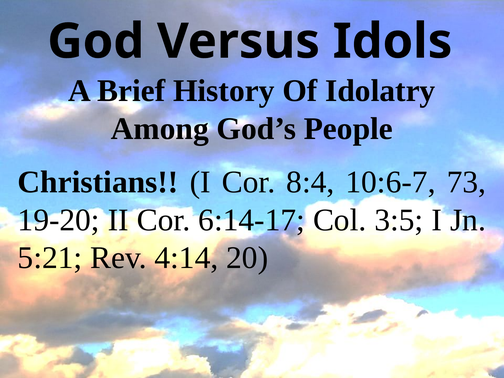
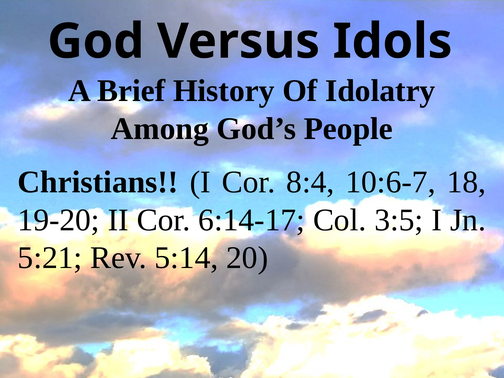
73: 73 -> 18
4:14: 4:14 -> 5:14
